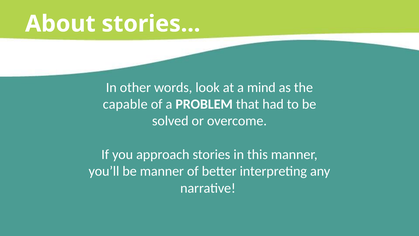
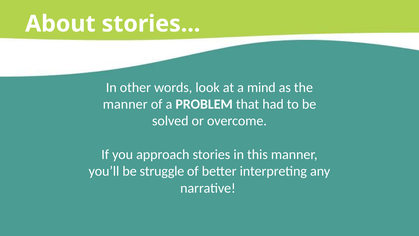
capable at (125, 104): capable -> manner
be manner: manner -> struggle
